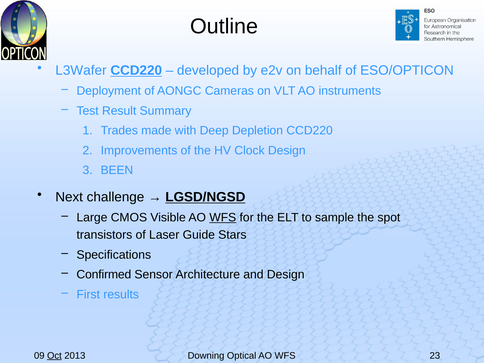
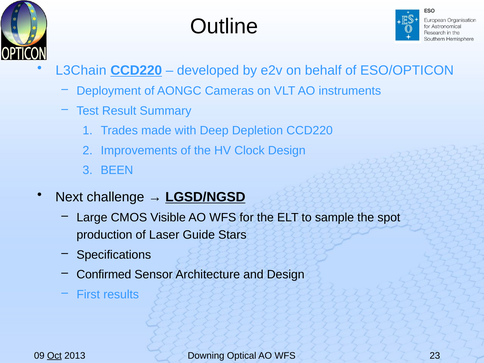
L3Wafer: L3Wafer -> L3Chain
WFS at (223, 218) underline: present -> none
transistors: transistors -> production
